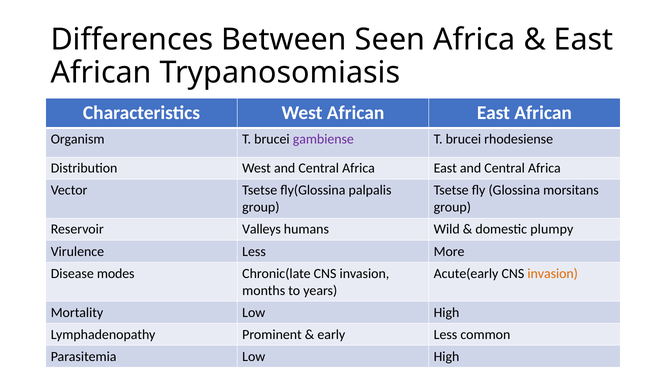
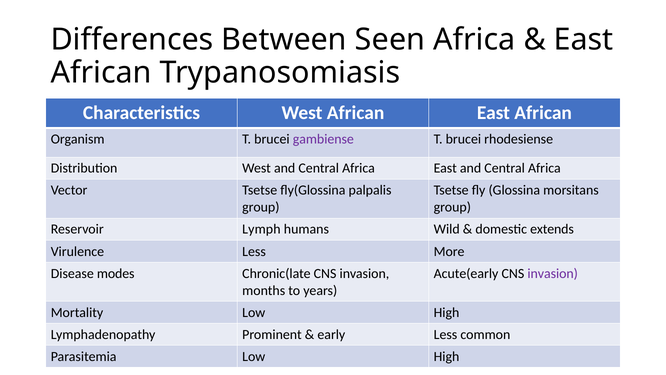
Valleys: Valleys -> Lymph
plumpy: plumpy -> extends
invasion at (553, 273) colour: orange -> purple
